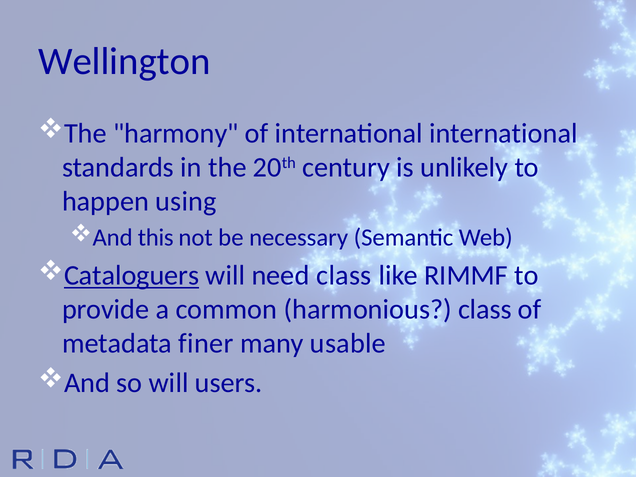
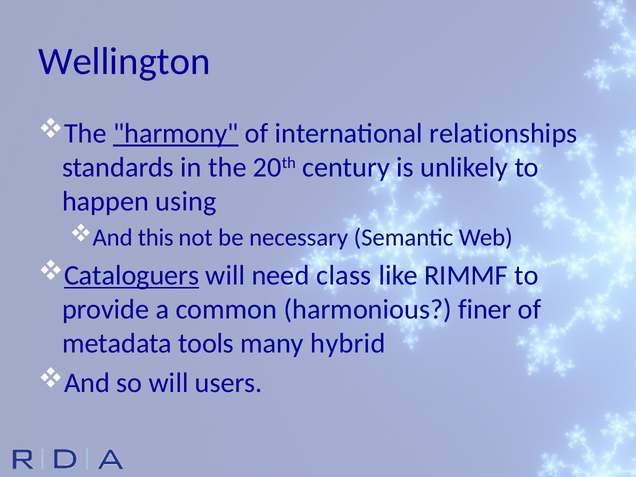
harmony underline: none -> present
international international: international -> relationships
harmonious class: class -> finer
finer: finer -> tools
usable: usable -> hybrid
